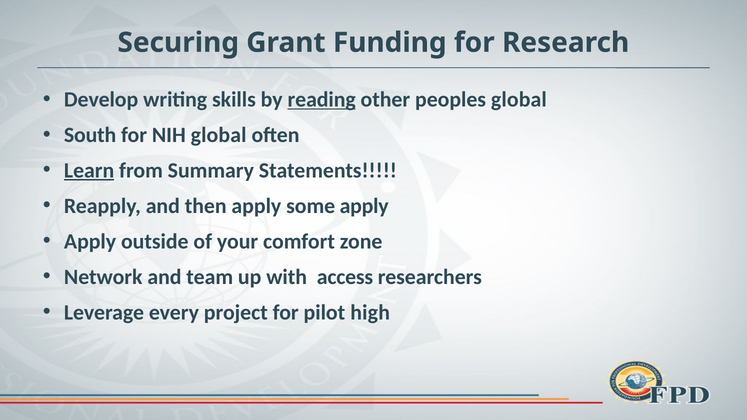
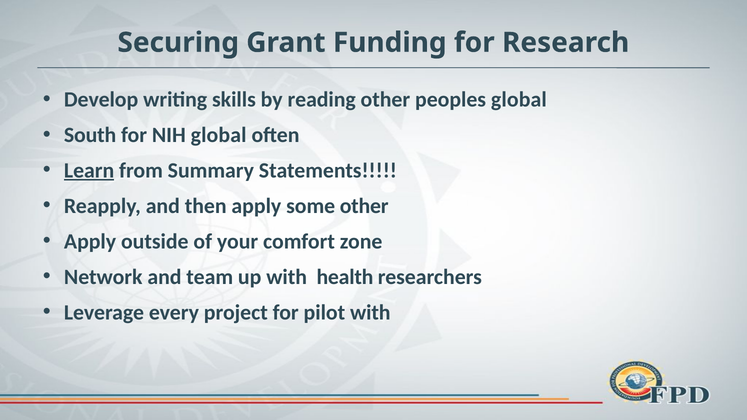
reading underline: present -> none
some apply: apply -> other
access: access -> health
pilot high: high -> with
